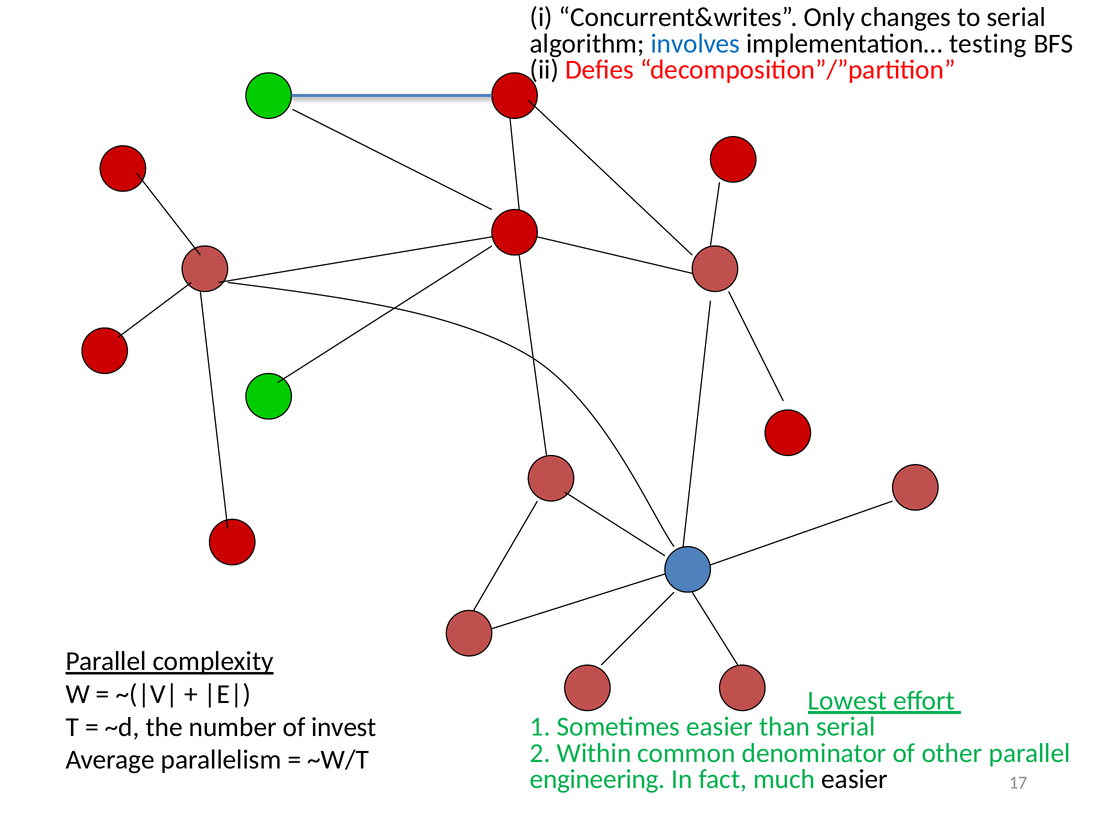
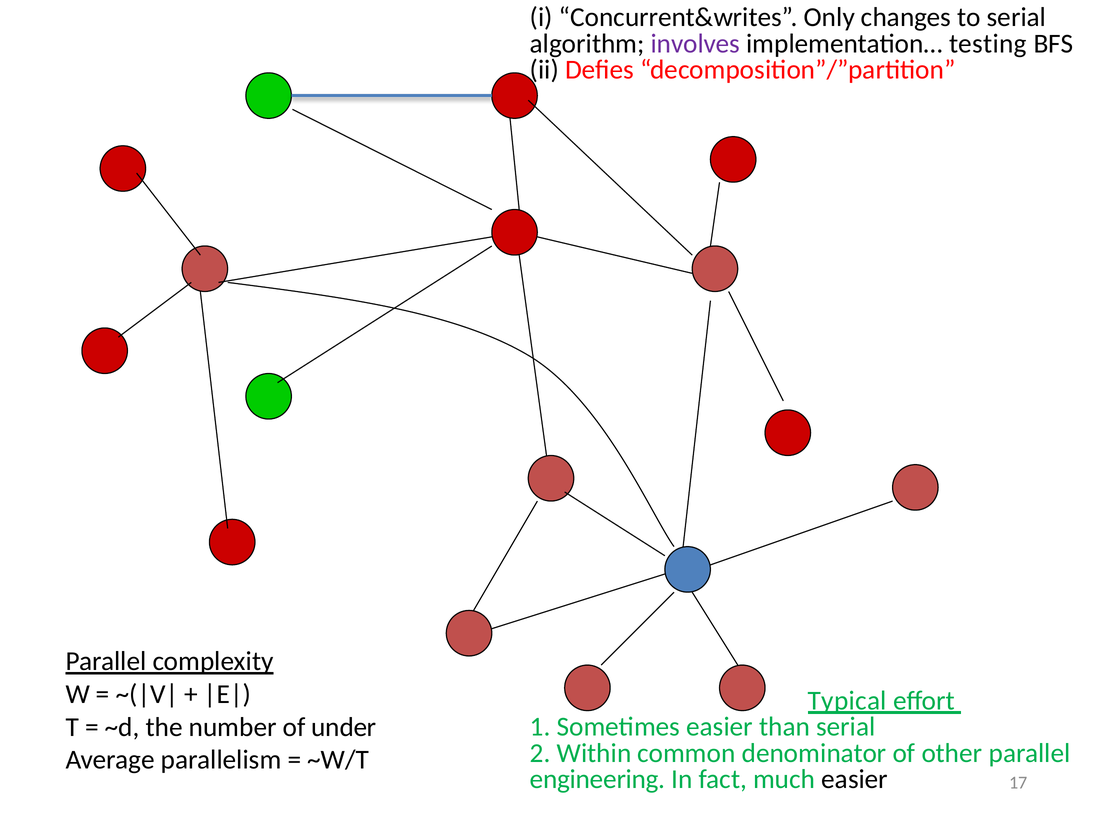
involves colour: blue -> purple
Lowest: Lowest -> Typical
invest: invest -> under
